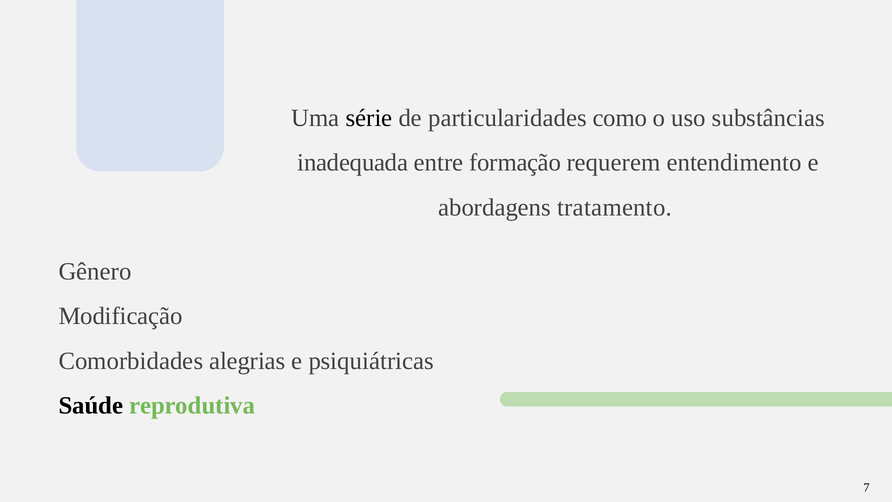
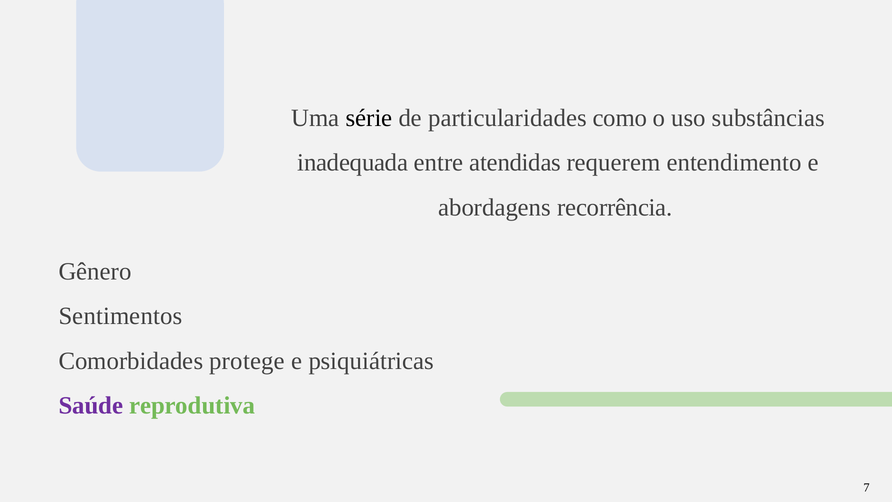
formação: formação -> atendidas
tratamento: tratamento -> recorrência
Modificação: Modificação -> Sentimentos
alegrias: alegrias -> protege
Saúde colour: black -> purple
